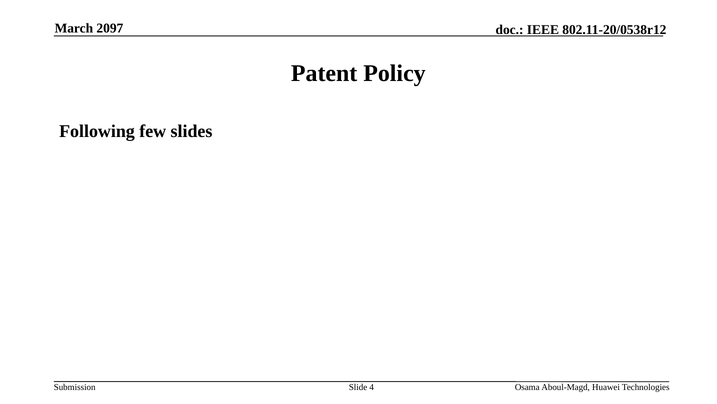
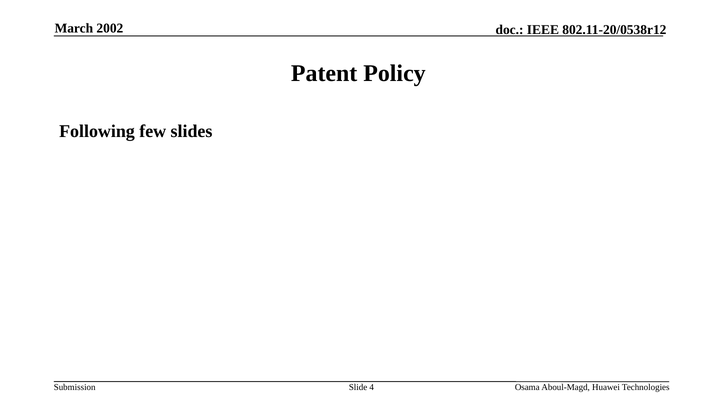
2097: 2097 -> 2002
